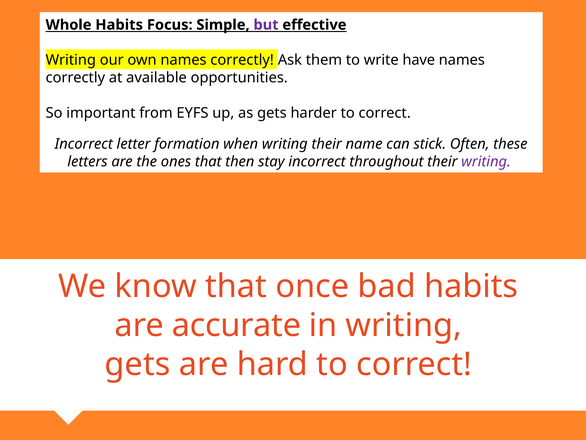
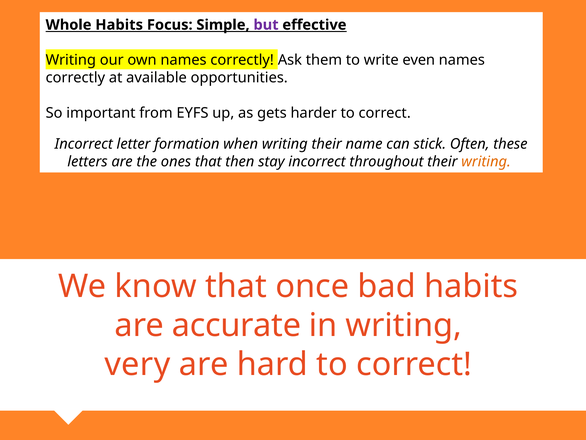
have: have -> even
writing at (486, 162) colour: purple -> orange
gets at (137, 364): gets -> very
